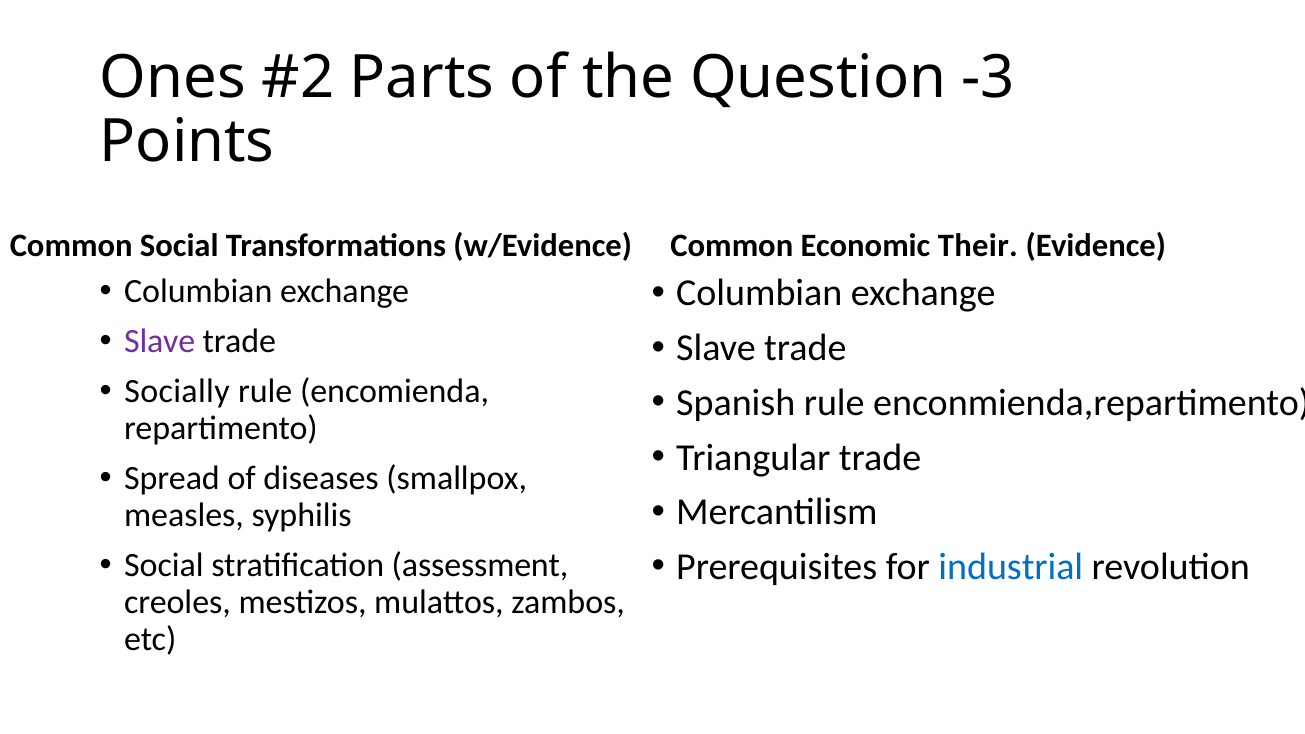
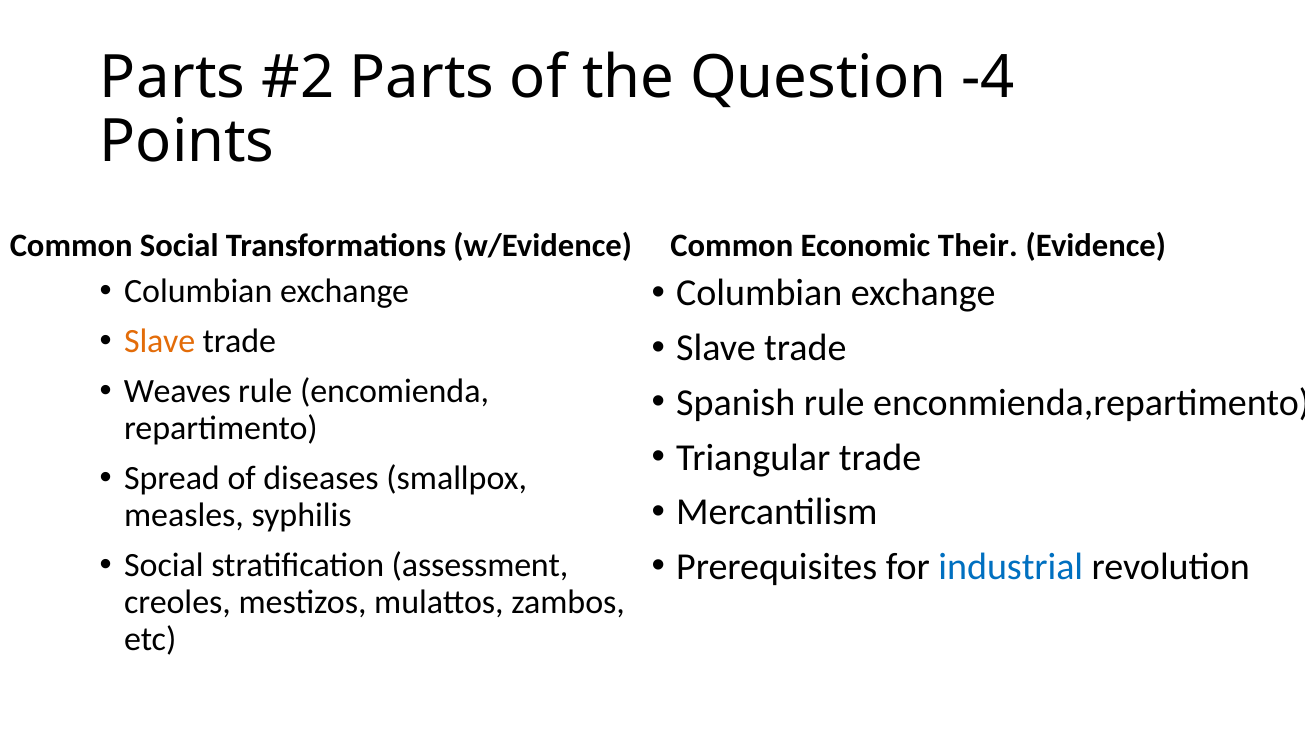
Ones at (173, 77): Ones -> Parts
-3: -3 -> -4
Slave at (160, 341) colour: purple -> orange
Socially: Socially -> Weaves
